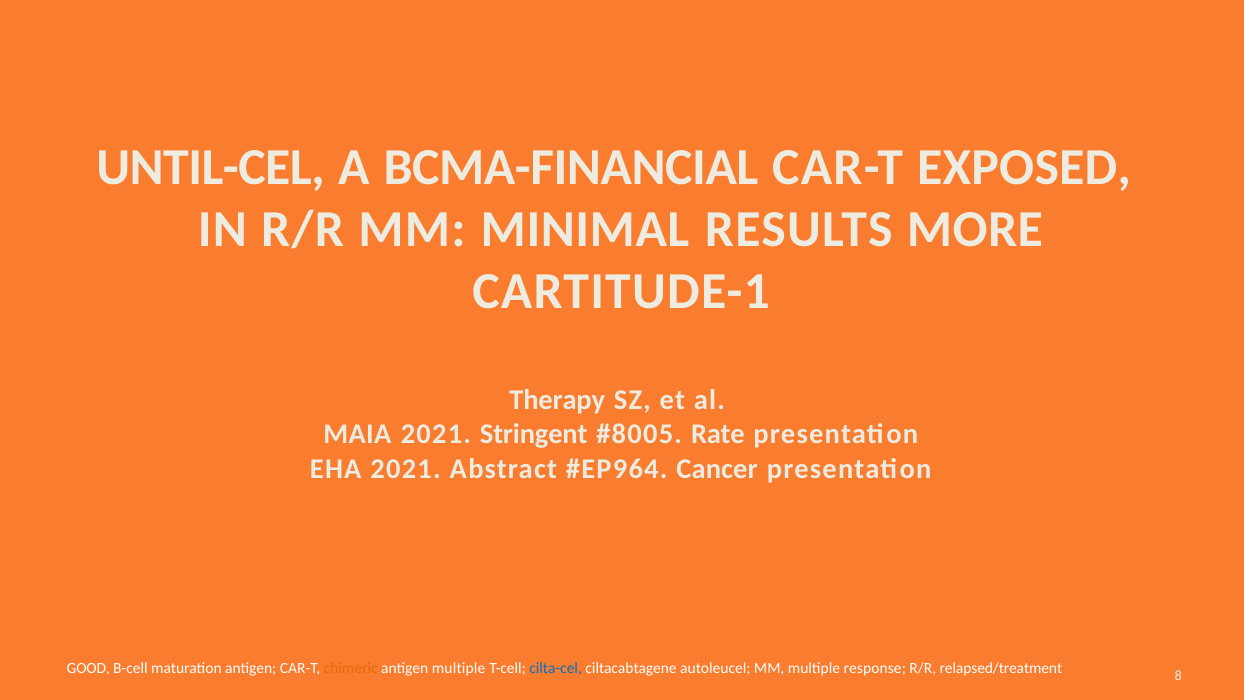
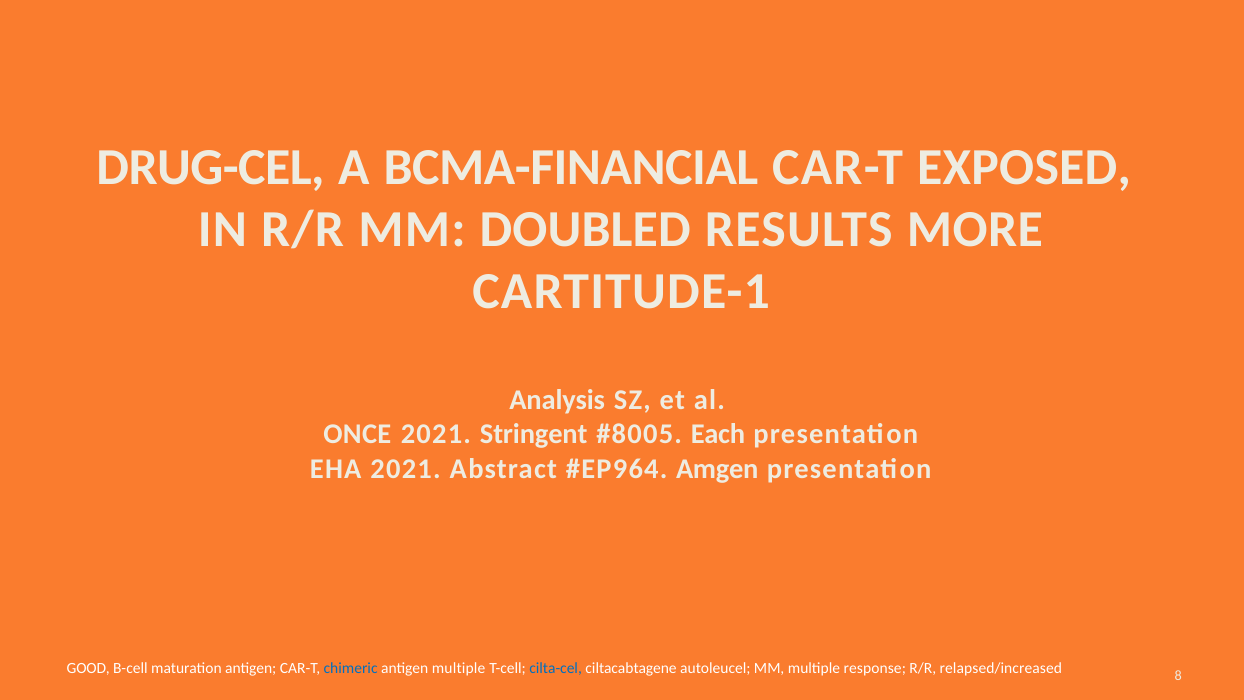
UNTIL-CEL: UNTIL-CEL -> DRUG-CEL
MINIMAL: MINIMAL -> DOUBLED
Therapy: Therapy -> Analysis
MAIA: MAIA -> ONCE
Rate: Rate -> Each
Cancer: Cancer -> Amgen
chimeric colour: orange -> blue
relapsed/treatment: relapsed/treatment -> relapsed/increased
